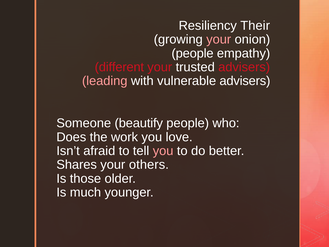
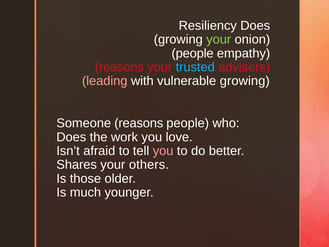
Resiliency Their: Their -> Does
your at (219, 39) colour: pink -> light green
different at (119, 67): different -> reasons
trusted colour: white -> light blue
vulnerable advisers: advisers -> growing
Someone beautify: beautify -> reasons
